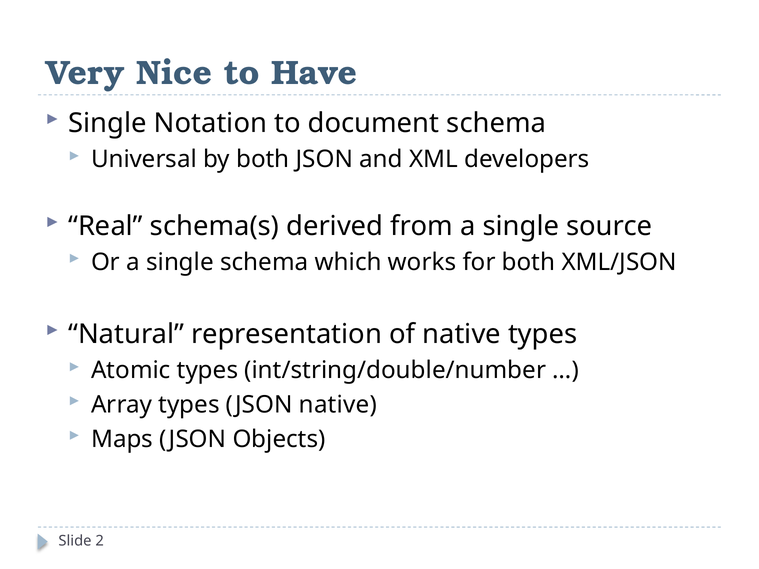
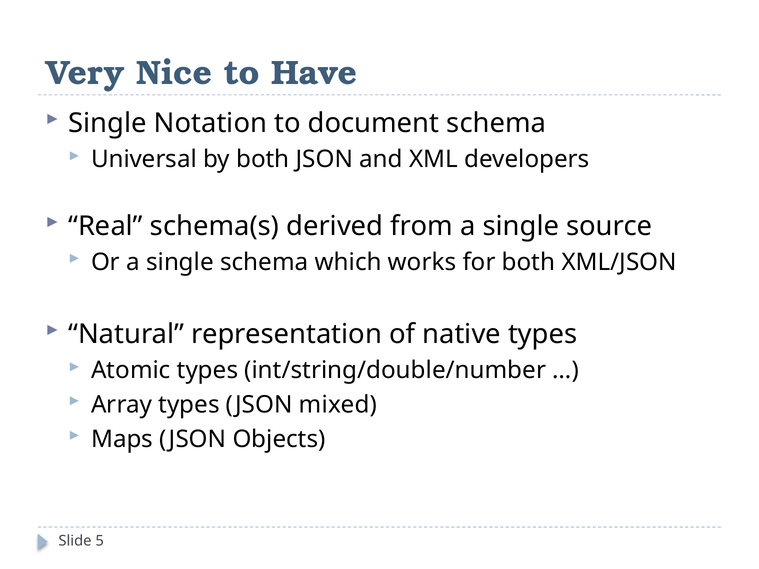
JSON native: native -> mixed
2: 2 -> 5
